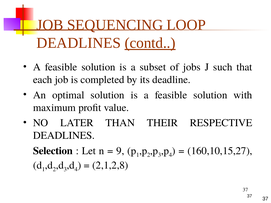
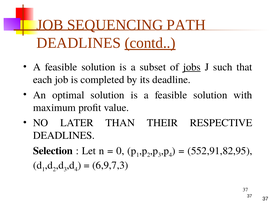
LOOP: LOOP -> PATH
jobs underline: none -> present
9: 9 -> 0
160,10,15,27: 160,10,15,27 -> 552,91,82,95
2,1,2,8: 2,1,2,8 -> 6,9,7,3
